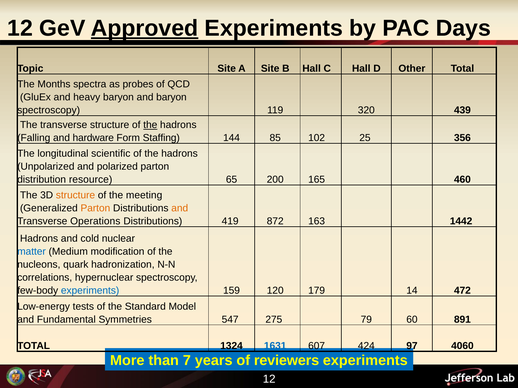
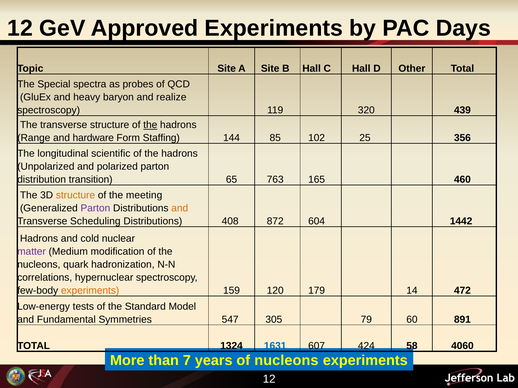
Approved underline: present -> none
Months: Months -> Special
and baryon: baryon -> realize
Falling: Falling -> Range
resource: resource -> transition
200: 200 -> 763
Parton at (95, 208) colour: orange -> purple
Operations: Operations -> Scheduling
419: 419 -> 408
163: 163 -> 604
matter colour: blue -> purple
experiments at (90, 291) colour: blue -> orange
275: 275 -> 305
97: 97 -> 58
of reviewers: reviewers -> nucleons
